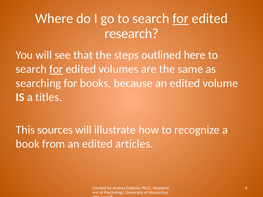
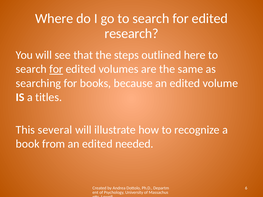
for at (181, 19) underline: present -> none
sources: sources -> several
articles: articles -> needed
